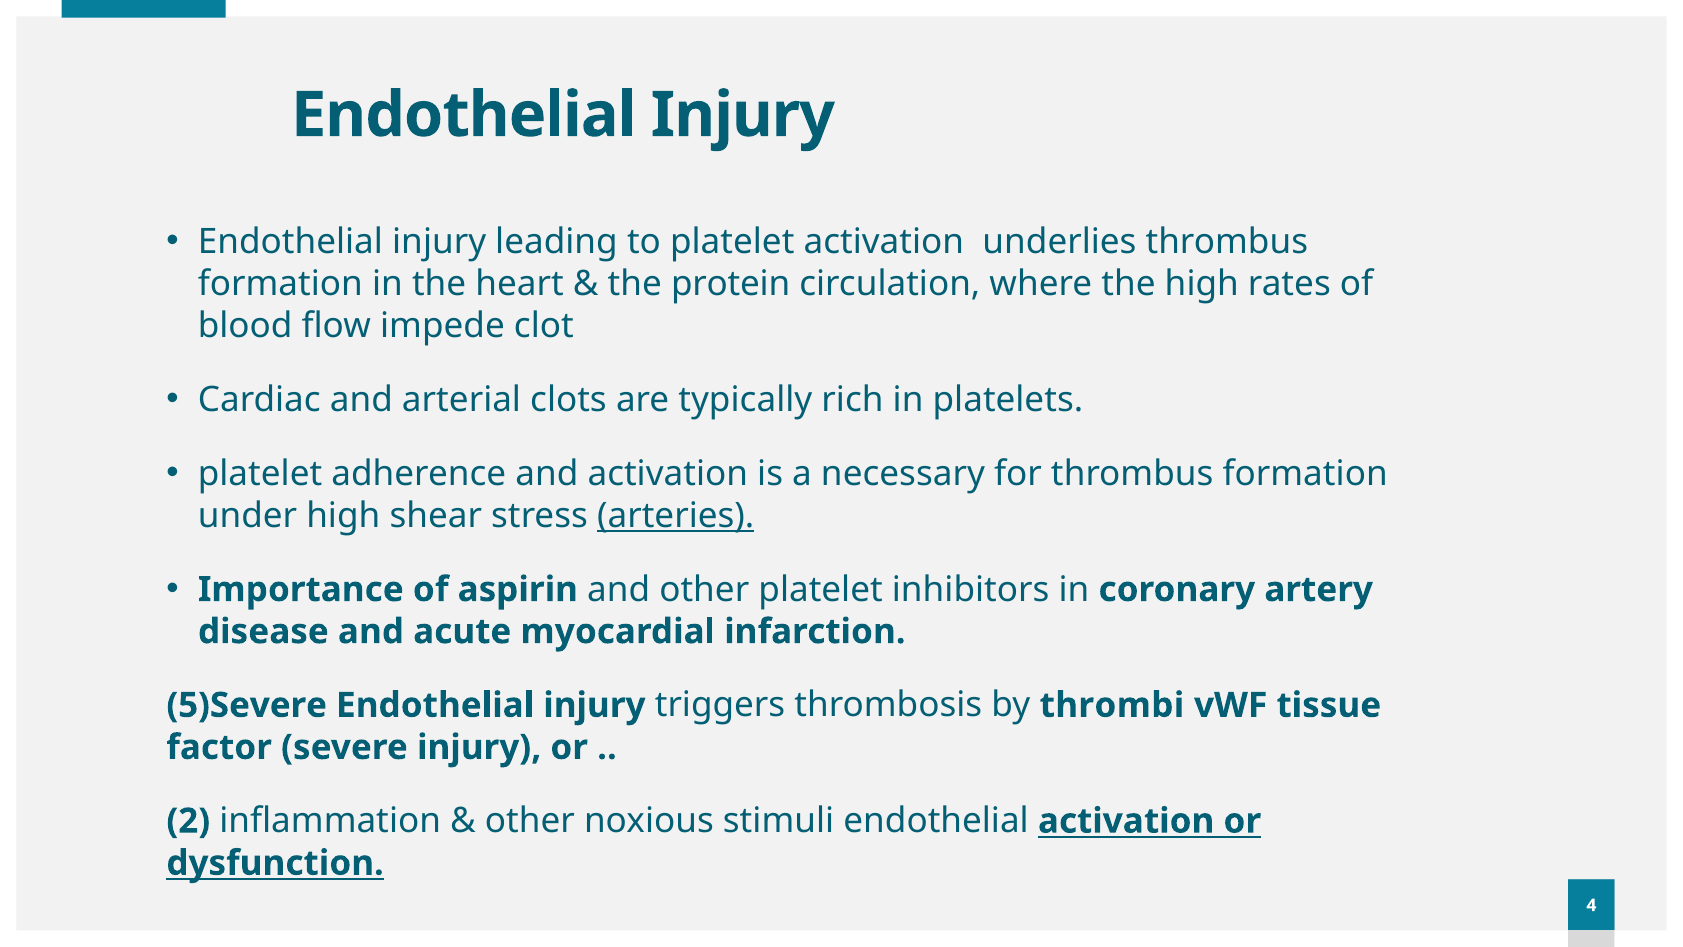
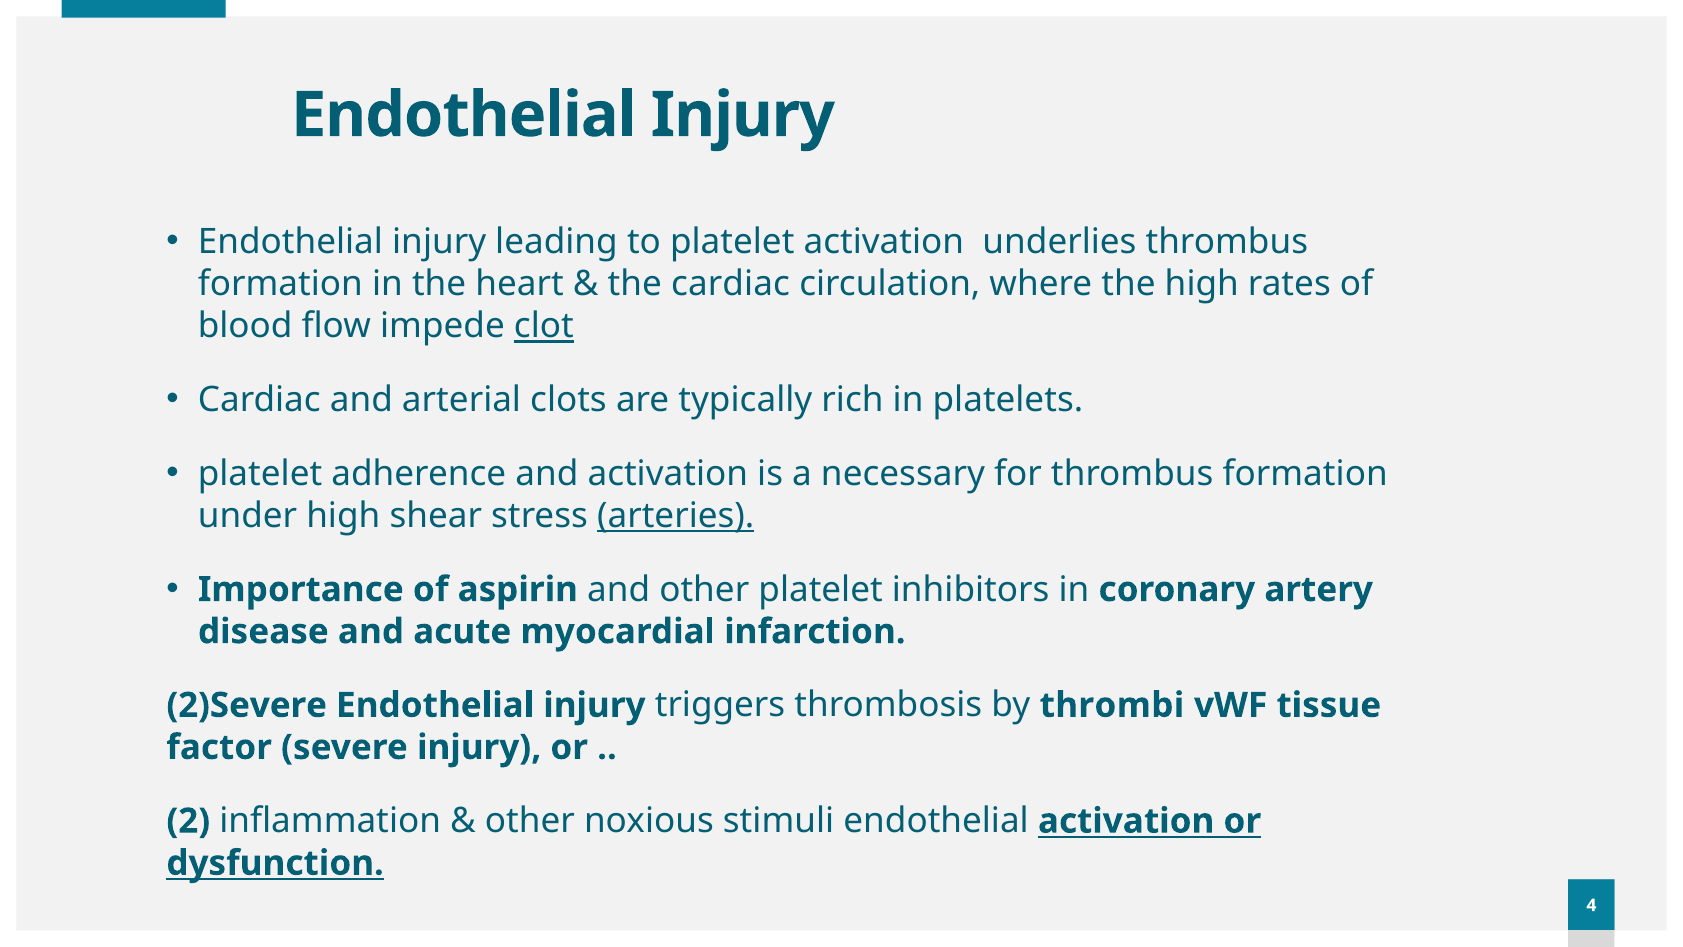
the protein: protein -> cardiac
clot underline: none -> present
5)Severe: 5)Severe -> 2)Severe
